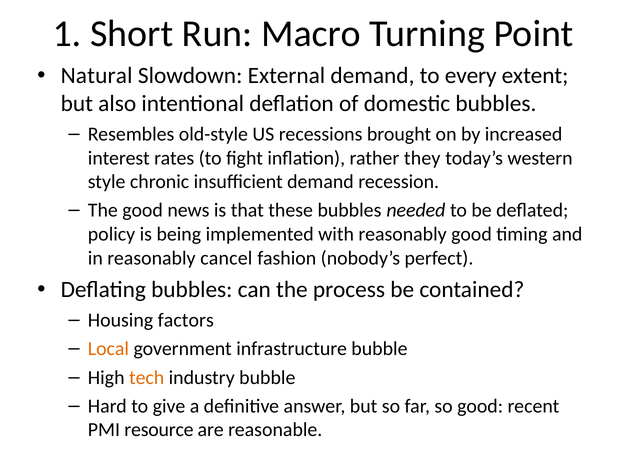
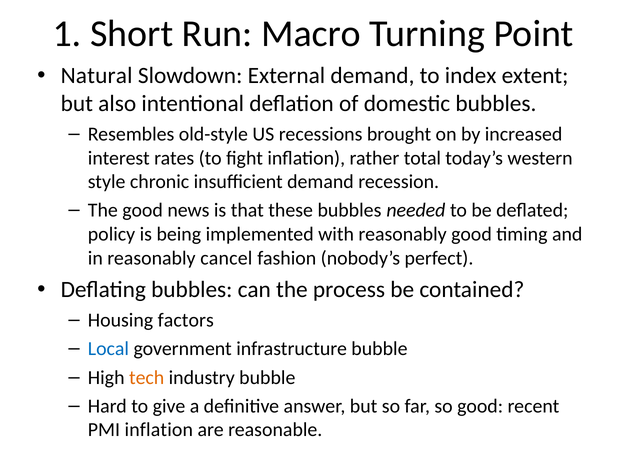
every: every -> index
they: they -> total
Local colour: orange -> blue
PMI resource: resource -> inflation
